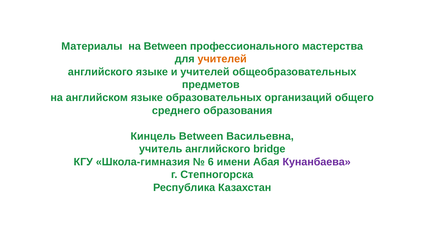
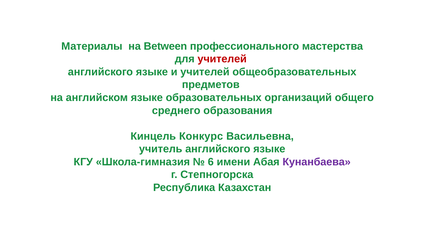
учителей at (222, 59) colour: orange -> red
Кинцель Between: Between -> Конкурс
учитель английского bridge: bridge -> языке
